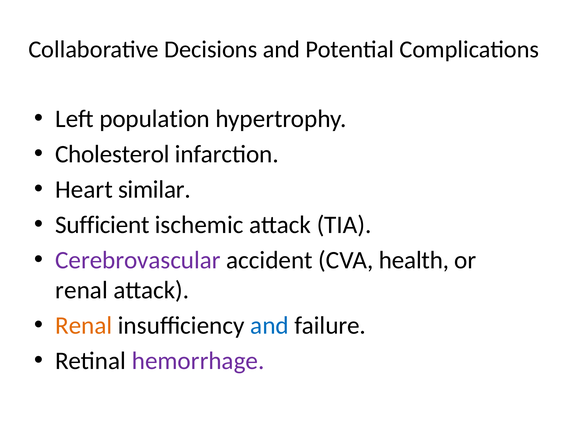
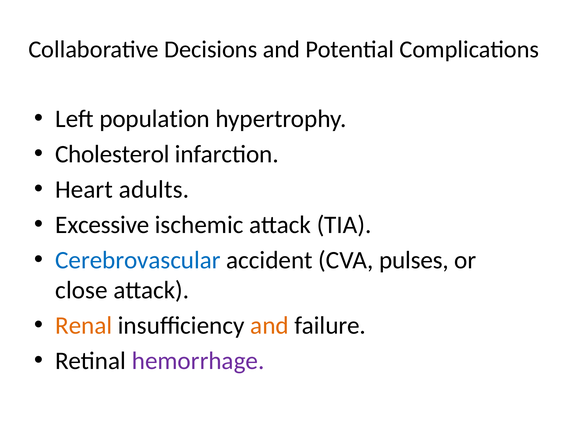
similar: similar -> adults
Sufficient: Sufficient -> Excessive
Cerebrovascular colour: purple -> blue
health: health -> pulses
renal at (82, 290): renal -> close
and at (270, 326) colour: blue -> orange
